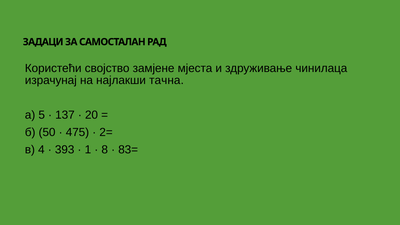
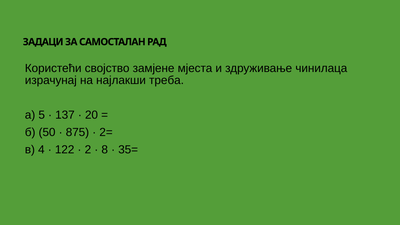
тачна: тачна -> треба
475: 475 -> 875
393: 393 -> 122
1: 1 -> 2
83=: 83= -> 35=
